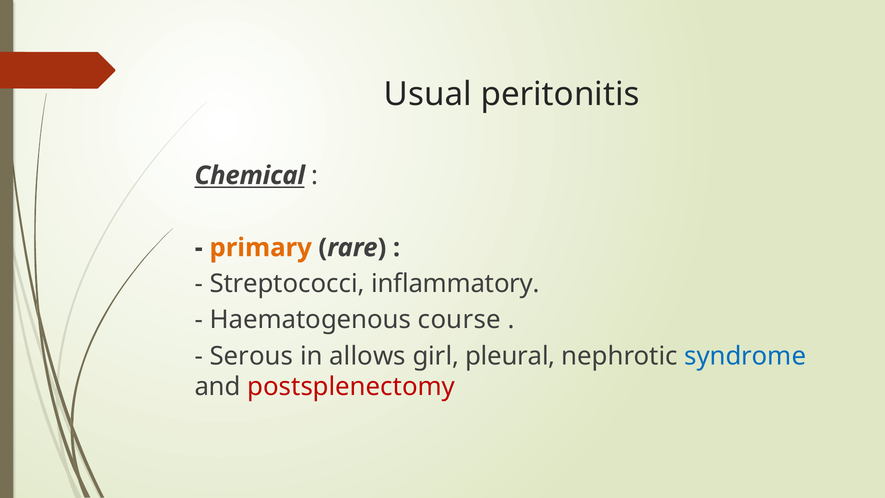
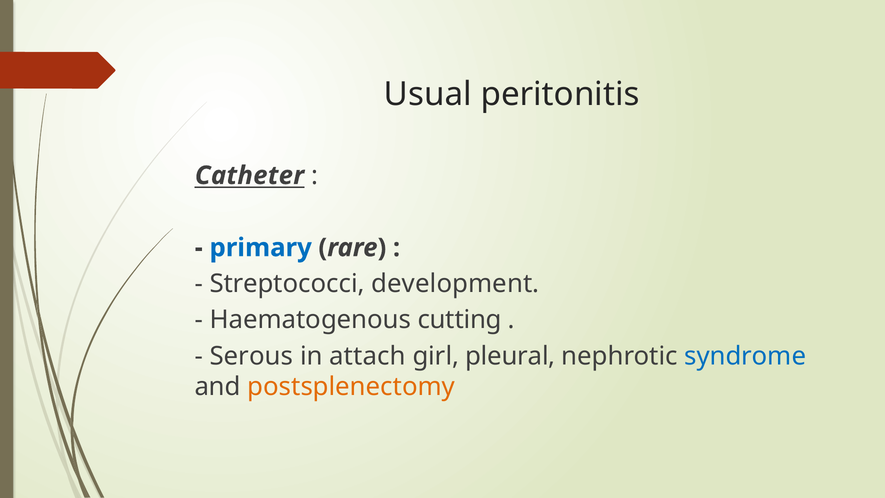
Chemical: Chemical -> Catheter
primary colour: orange -> blue
inflammatory: inflammatory -> development
course: course -> cutting
allows: allows -> attach
postsplenectomy colour: red -> orange
